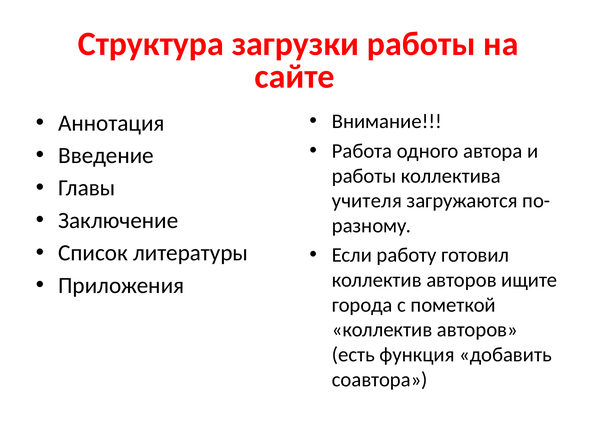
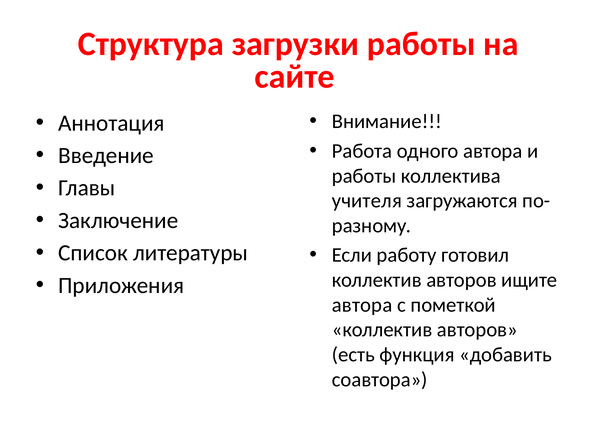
города at (362, 305): города -> автора
